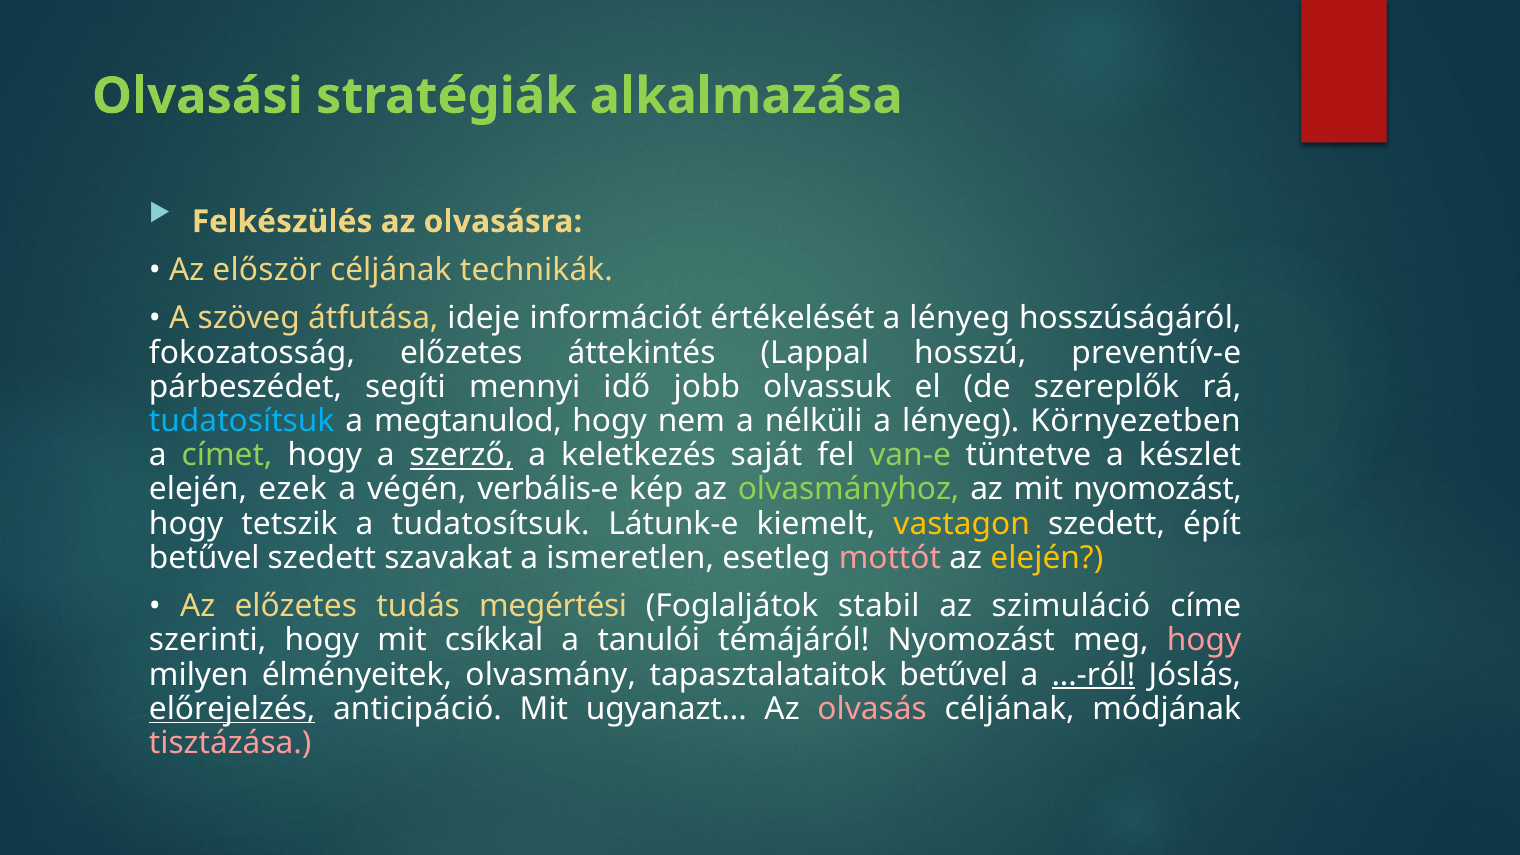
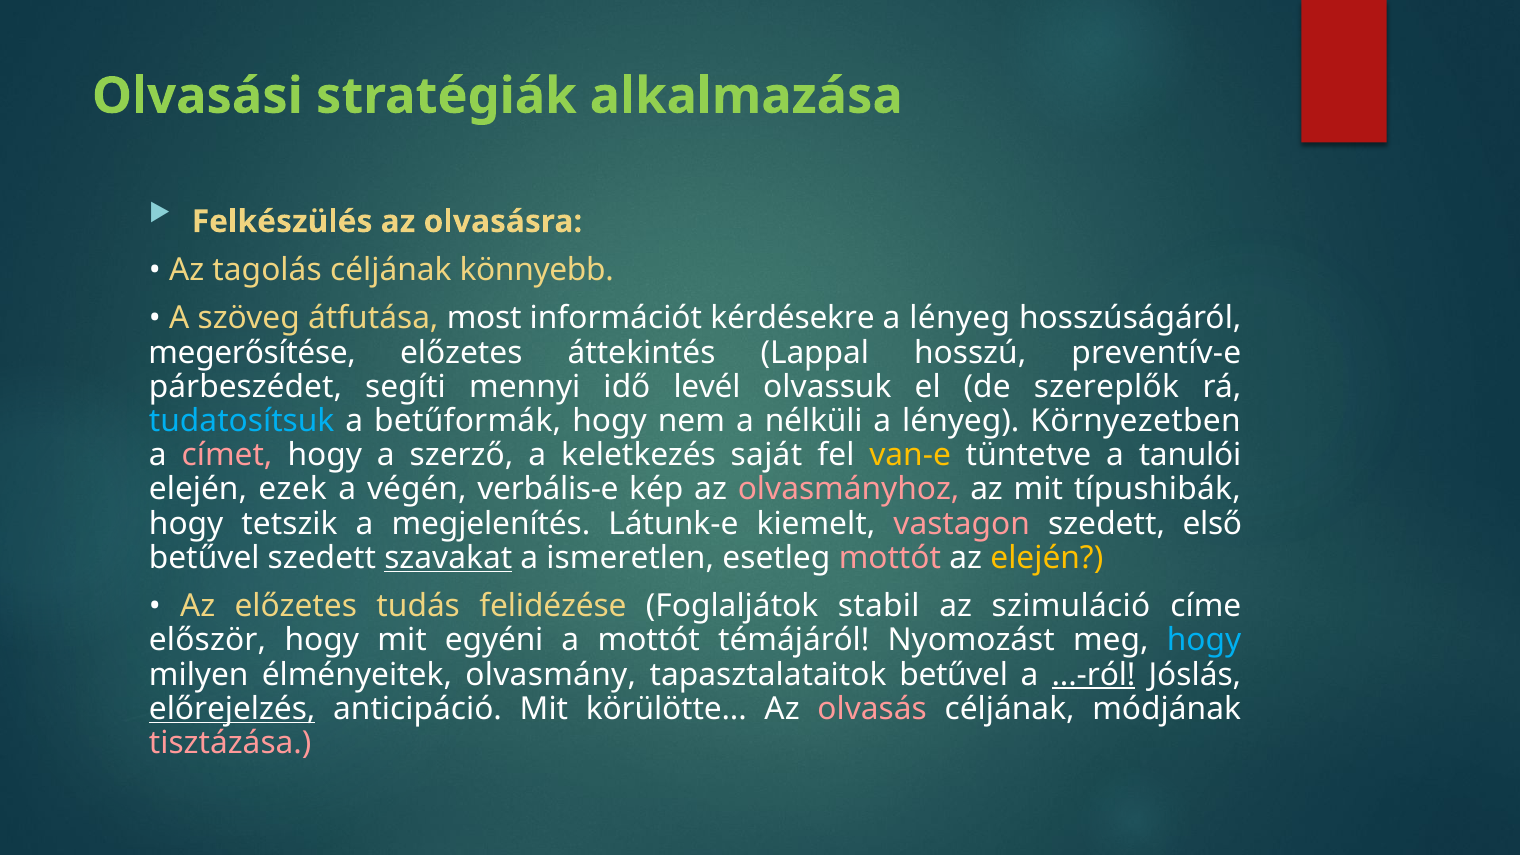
először: először -> tagolás
technikák: technikák -> könnyebb
ideje: ideje -> most
értékelését: értékelését -> kérdésekre
fokozatosság: fokozatosság -> megerősítése
jobb: jobb -> levél
megtanulod: megtanulod -> betűformák
címet colour: light green -> pink
szerző underline: present -> none
van-e colour: light green -> yellow
készlet: készlet -> tanulói
olvasmányhoz colour: light green -> pink
mit nyomozást: nyomozást -> típushibák
a tudatosítsuk: tudatosítsuk -> megjelenítés
vastagon colour: yellow -> pink
épít: épít -> első
szavakat underline: none -> present
megértési: megértési -> felidézése
szerinti: szerinti -> először
csíkkal: csíkkal -> egyéni
a tanulói: tanulói -> mottót
hogy at (1204, 641) colour: pink -> light blue
ugyanazt: ugyanazt -> körülötte
